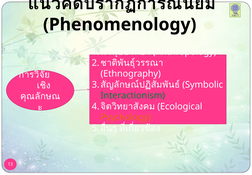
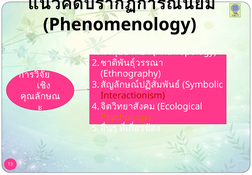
Interactionism colour: green -> red
